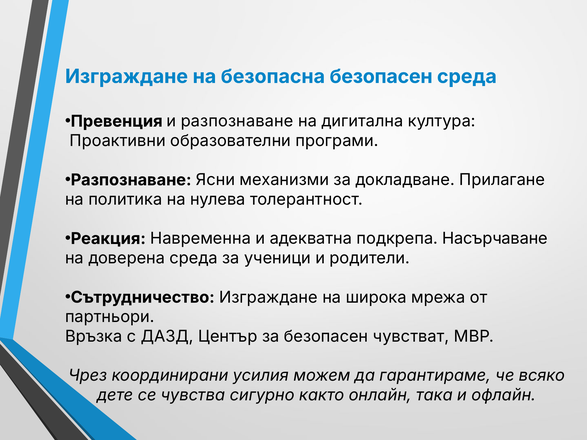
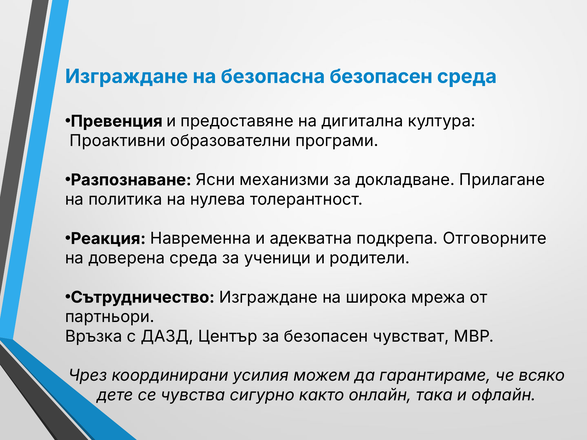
и разпознаване: разпознаване -> предоставяне
Насърчaване: Насърчaване -> Отговорните
